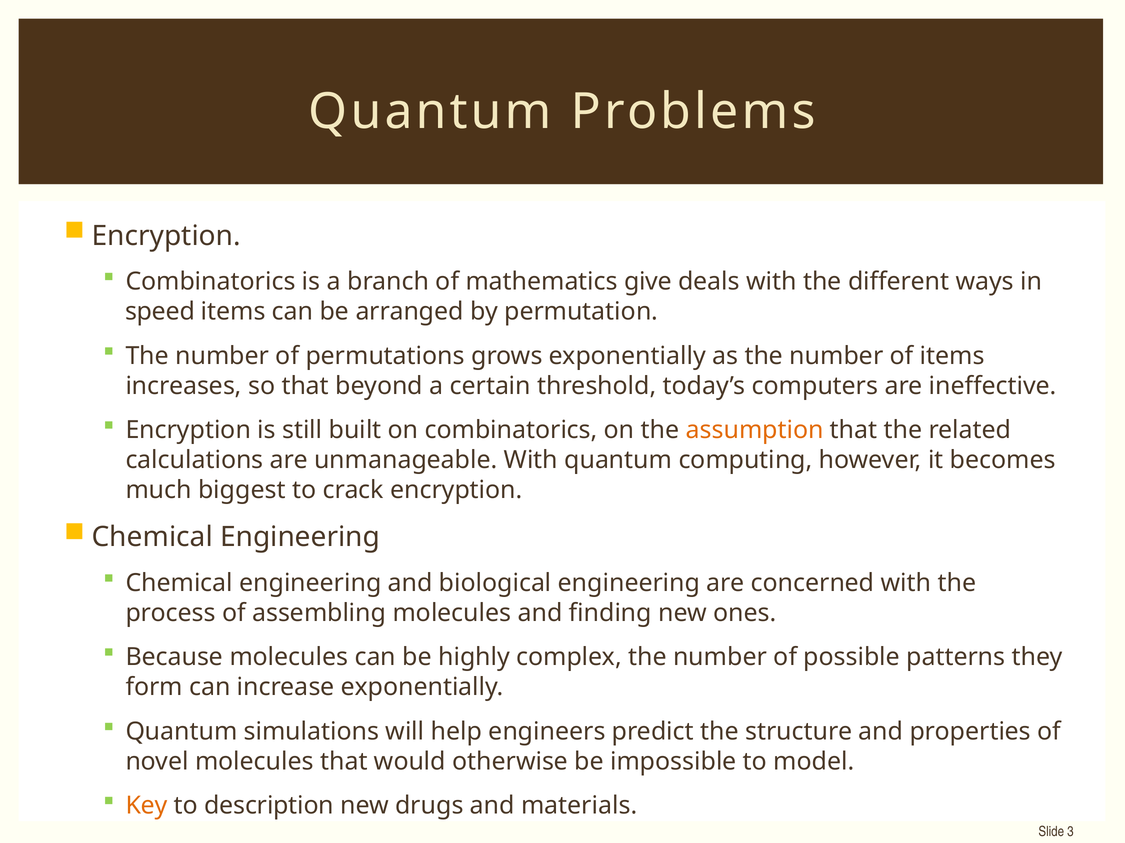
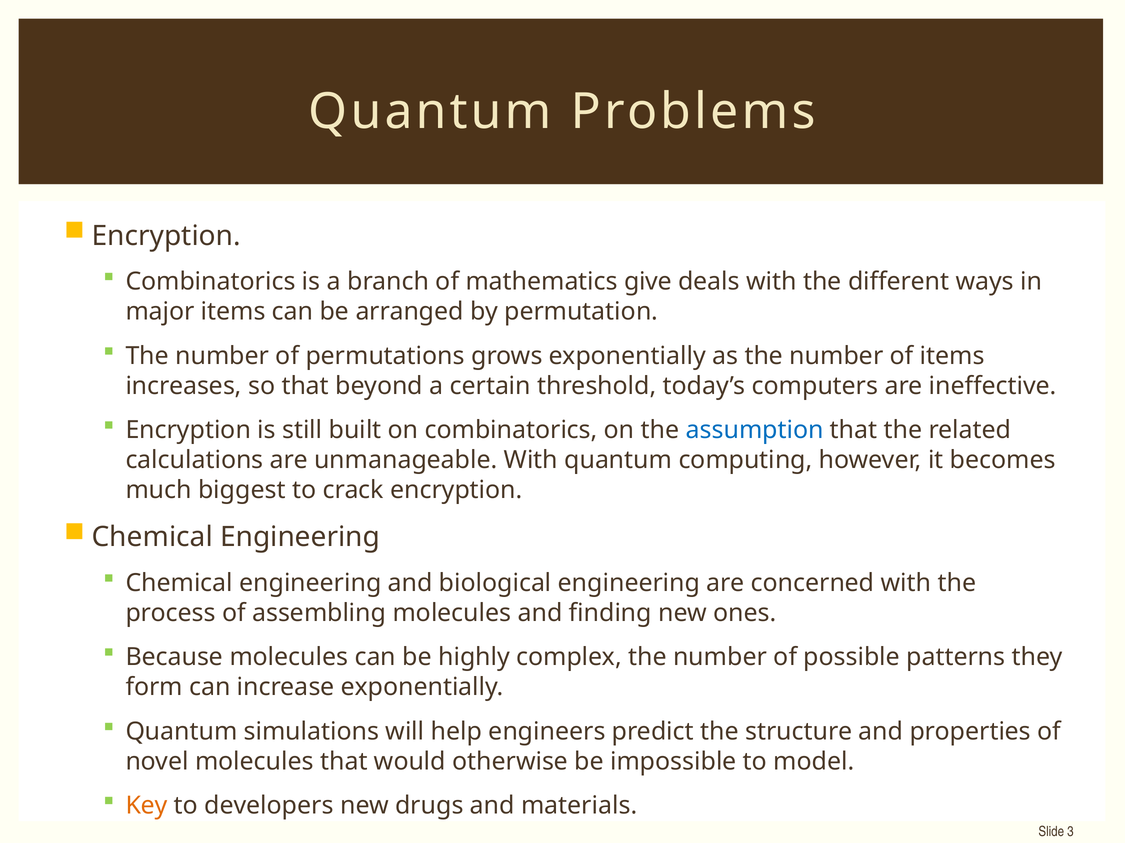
speed: speed -> major
assumption colour: orange -> blue
description: description -> developers
